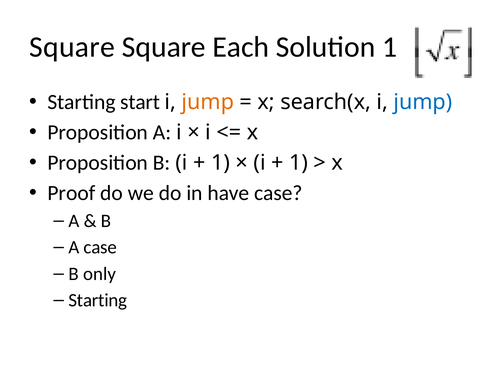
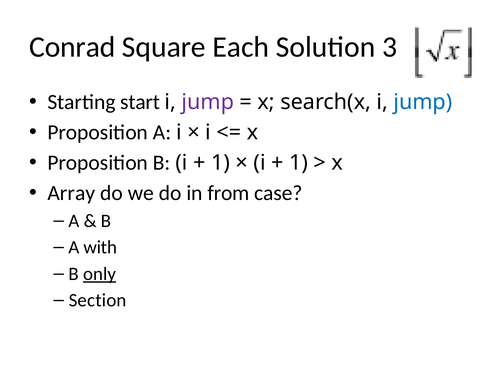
Square at (72, 47): Square -> Conrad
Solution 1: 1 -> 3
jump at (208, 102) colour: orange -> purple
Proof: Proof -> Array
have: have -> from
A case: case -> with
only underline: none -> present
Starting at (98, 300): Starting -> Section
